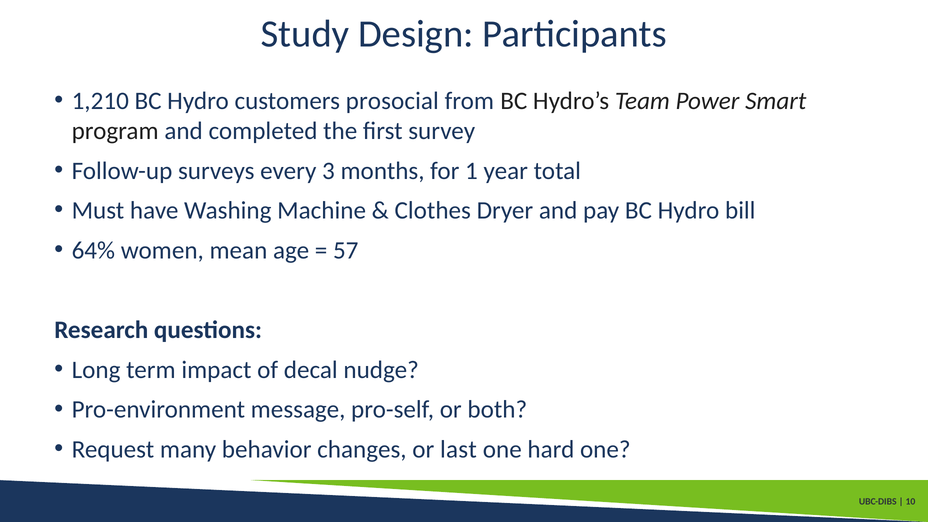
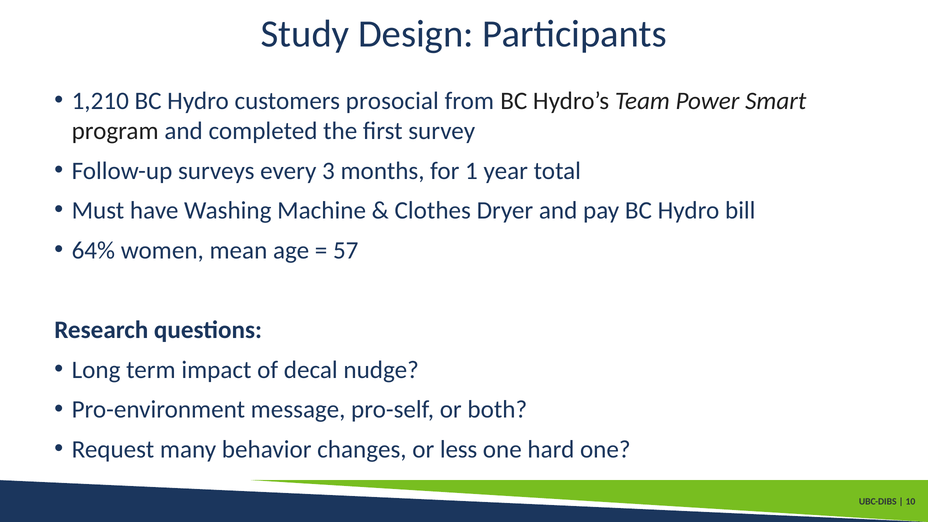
last: last -> less
